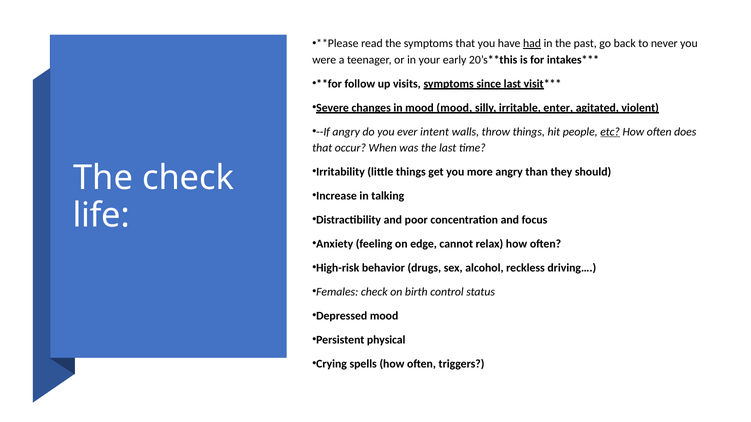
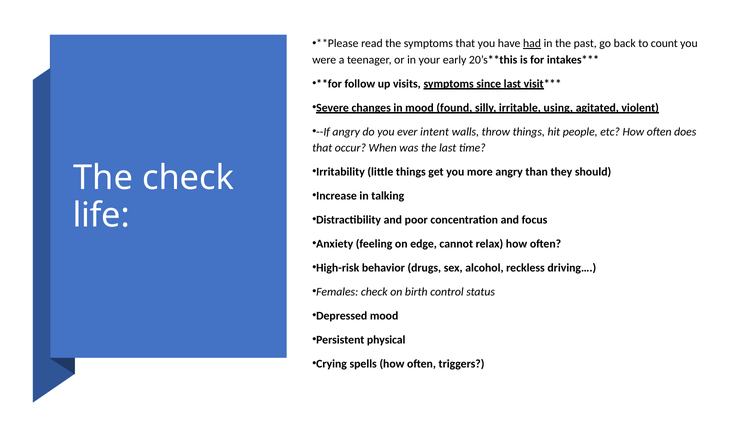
never: never -> count
mood mood: mood -> found
enter: enter -> using
etc underline: present -> none
